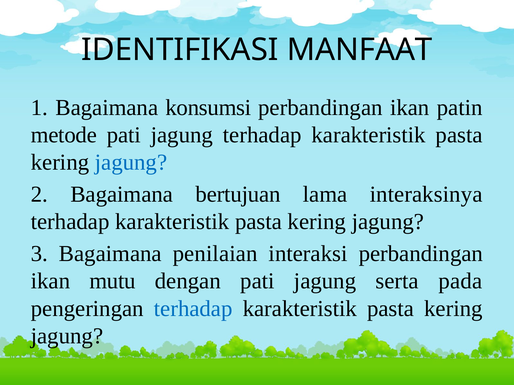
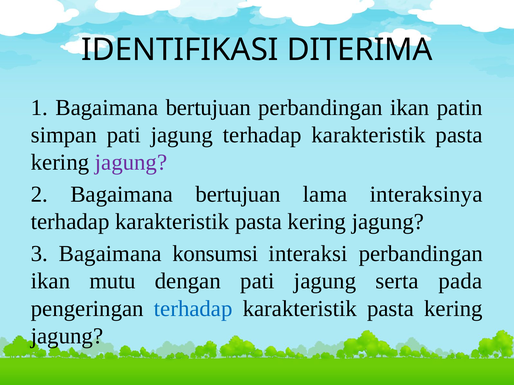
MANFAAT: MANFAAT -> DITERIMA
1 Bagaimana konsumsi: konsumsi -> bertujuan
metode: metode -> simpan
jagung at (131, 163) colour: blue -> purple
penilaian: penilaian -> konsumsi
